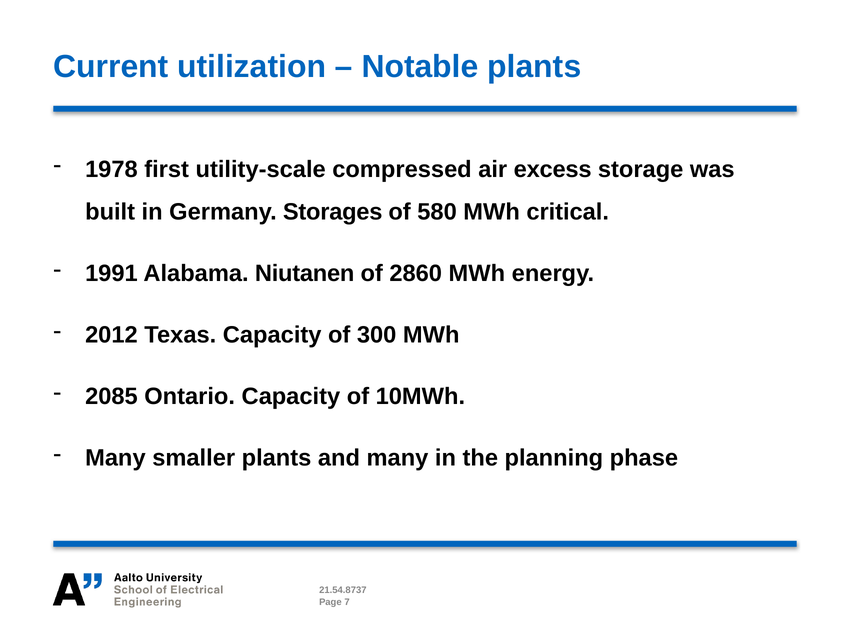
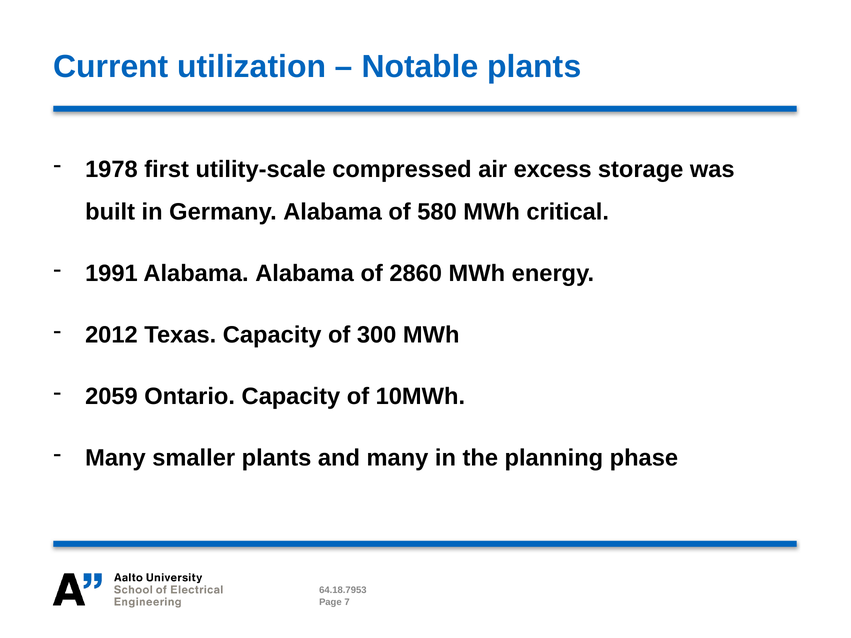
Germany Storages: Storages -> Alabama
Alabama Niutanen: Niutanen -> Alabama
2085: 2085 -> 2059
21.54.8737: 21.54.8737 -> 64.18.7953
